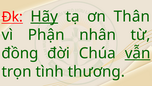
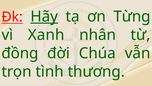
Thân: Thân -> Từng
Phận: Phận -> Xanh
vẫn underline: present -> none
